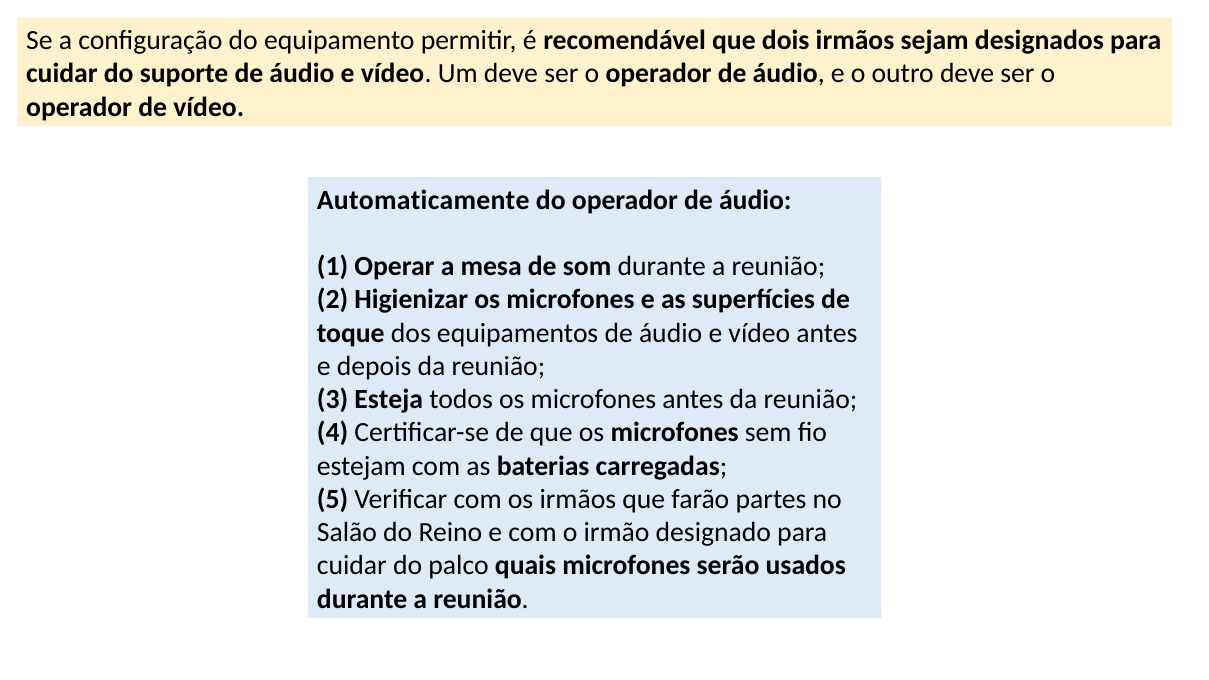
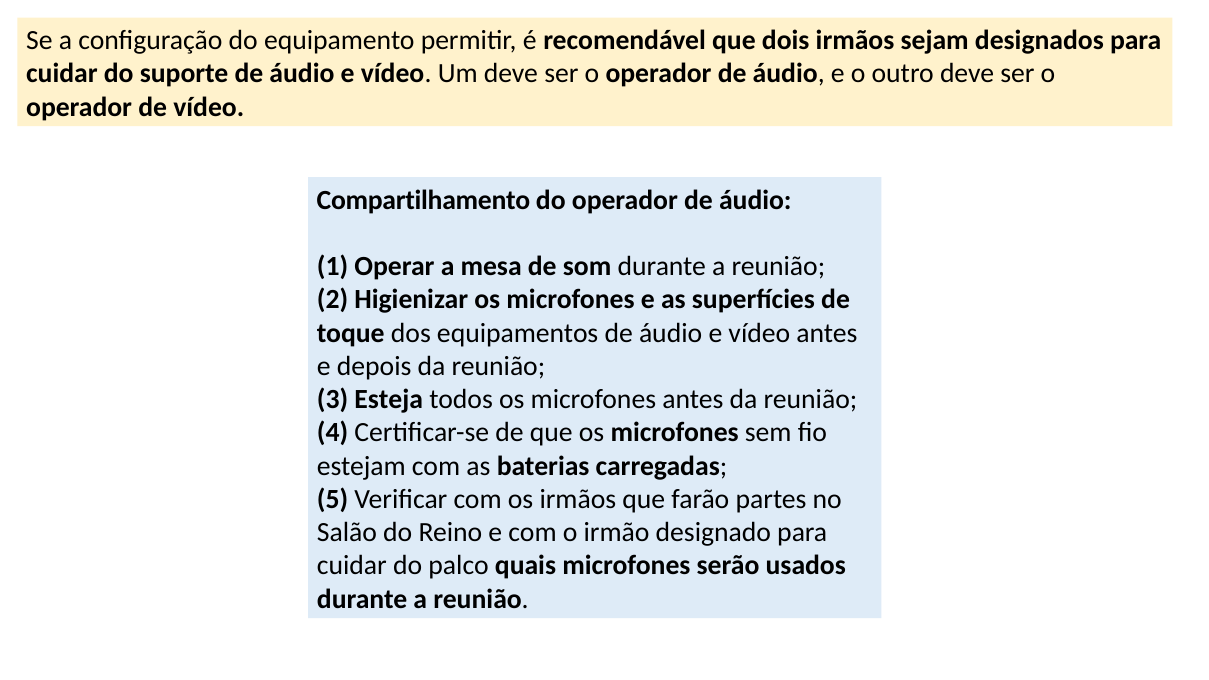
Automaticamente: Automaticamente -> Compartilhamento
